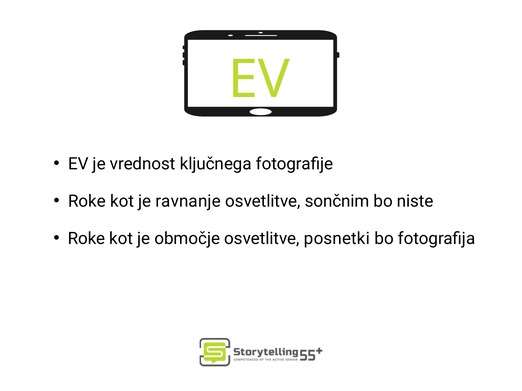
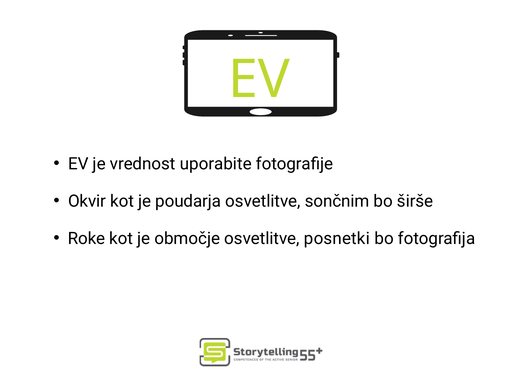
ključnega: ključnega -> uporabite
Roke at (87, 201): Roke -> Okvir
ravnanje: ravnanje -> poudarja
niste: niste -> širše
